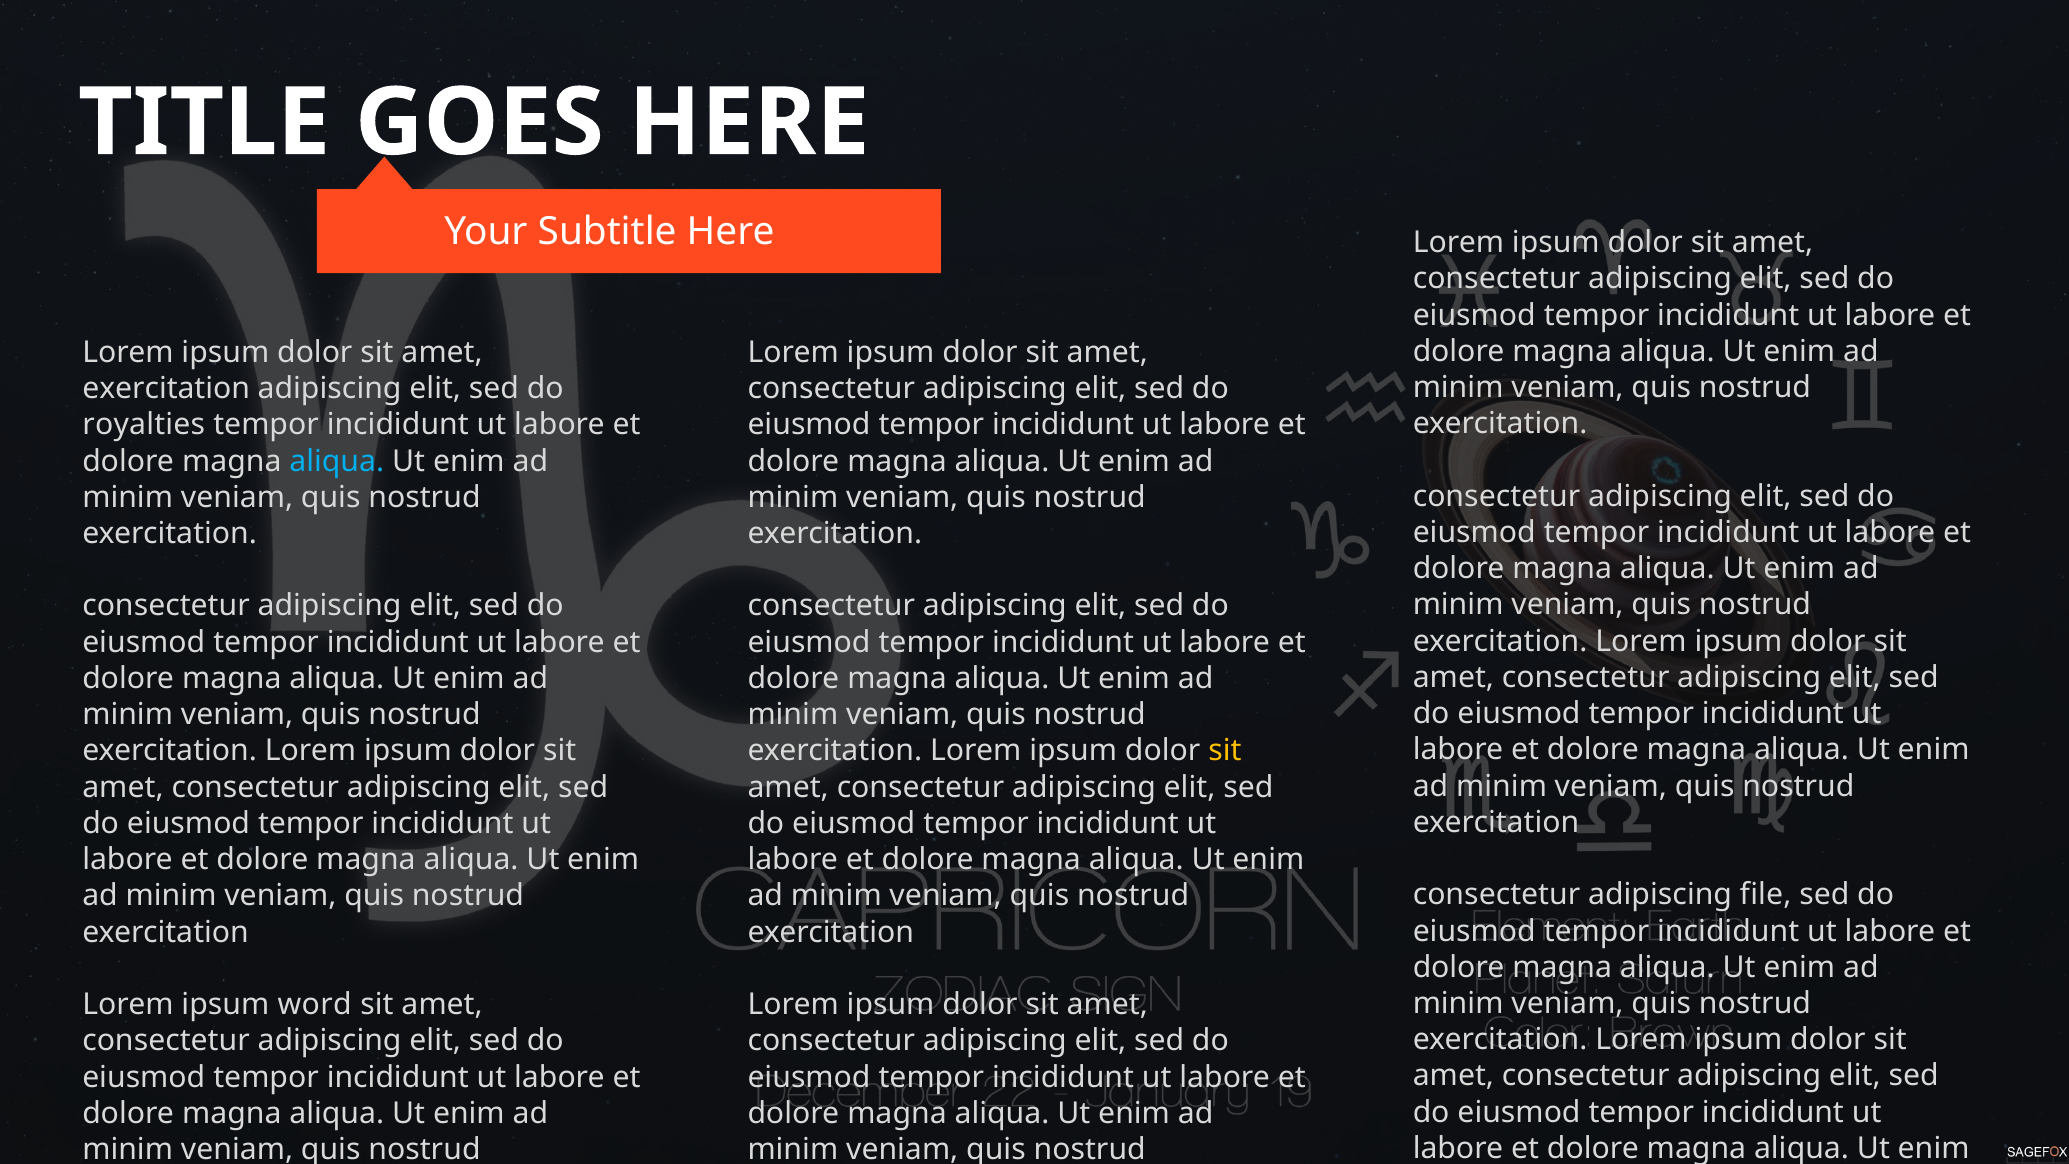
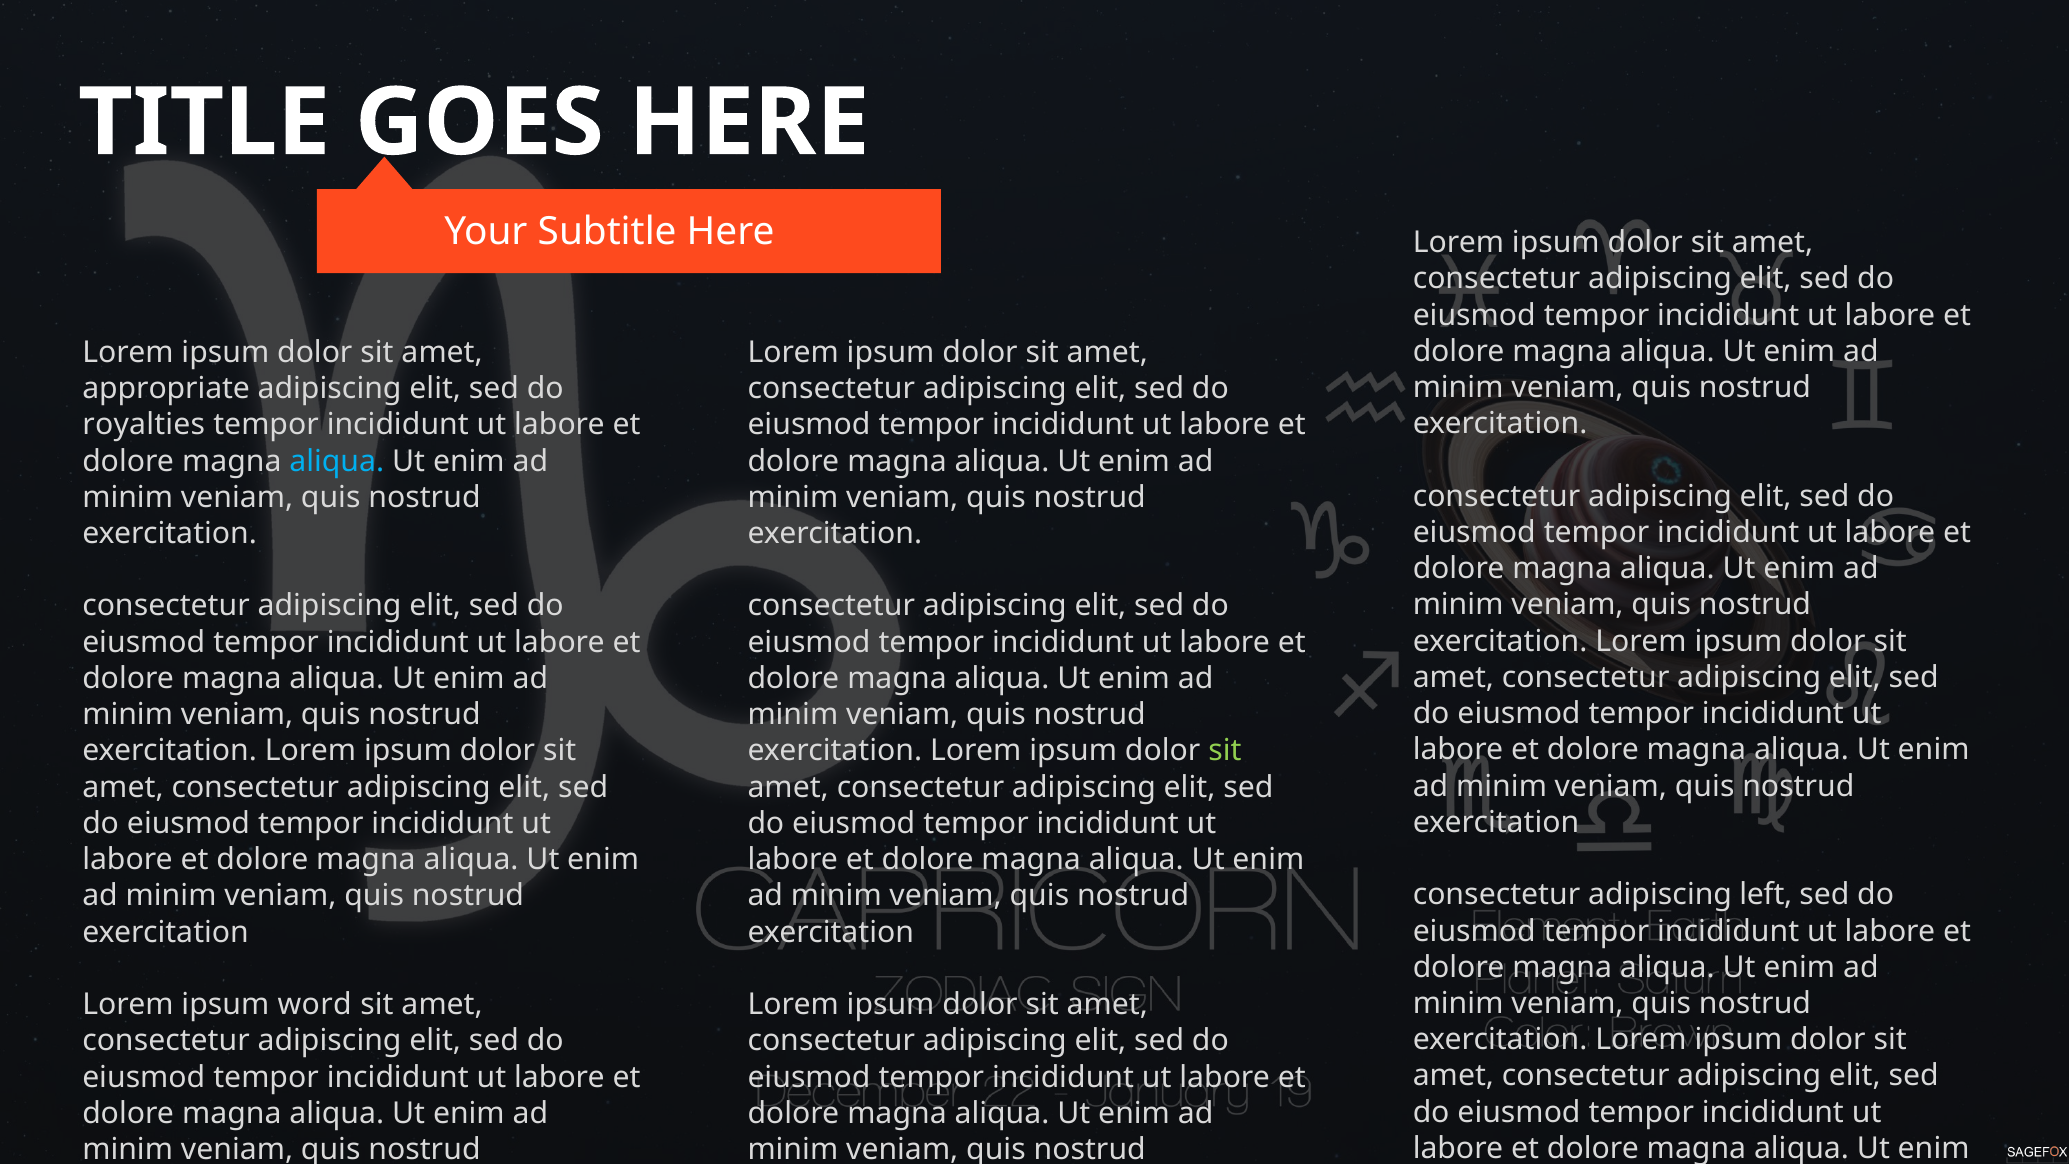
exercitation at (166, 389): exercitation -> appropriate
sit at (1225, 751) colour: yellow -> light green
file: file -> left
